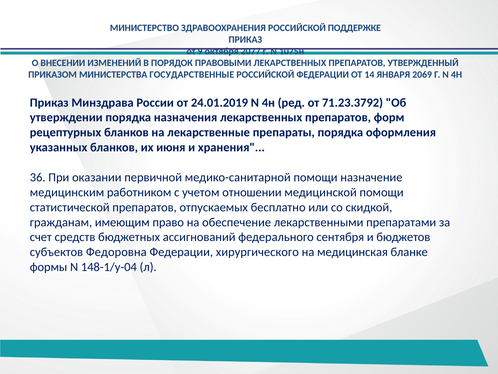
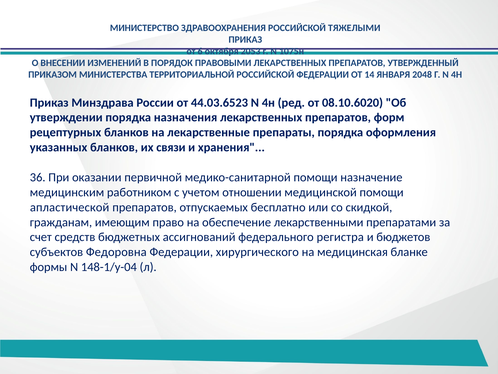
ПОДДЕРЖКЕ: ПОДДЕРЖКЕ -> ТЯЖЕЛЫМИ
9: 9 -> 6
2077: 2077 -> 2053
ГОСУДАРСТВЕННЫЕ: ГОСУДАРСТВЕННЫЕ -> ТЕРРИТОРИАЛЬНОЙ
2069: 2069 -> 2048
24.01.2019: 24.01.2019 -> 44.03.6523
71.23.3792: 71.23.3792 -> 08.10.6020
июня: июня -> связи
статистической: статистической -> апластической
сентября: сентября -> регистра
